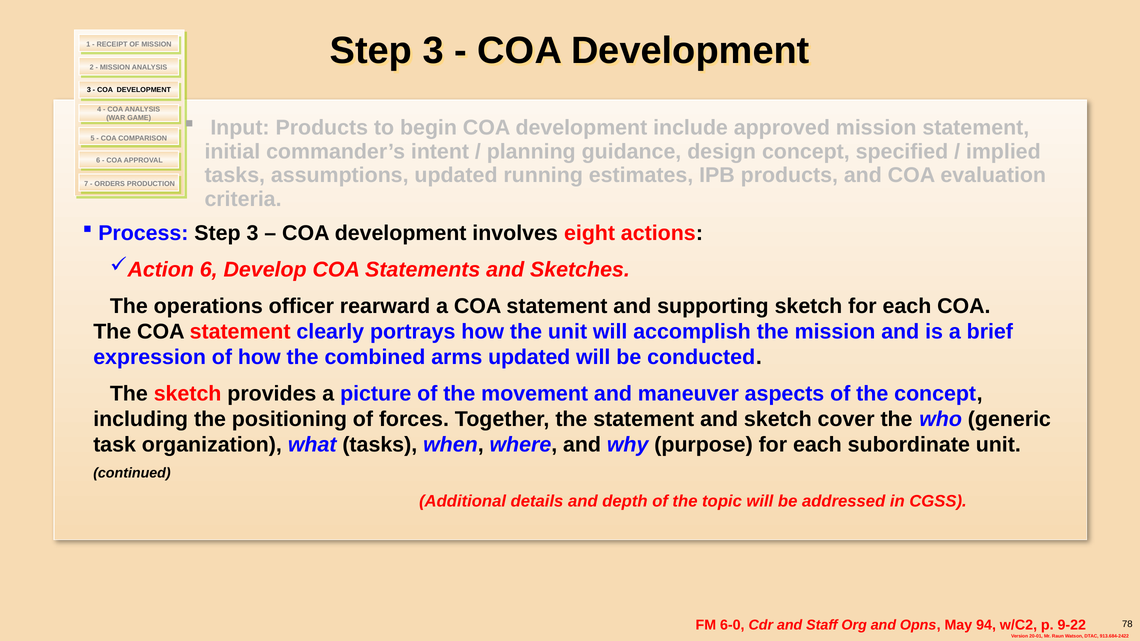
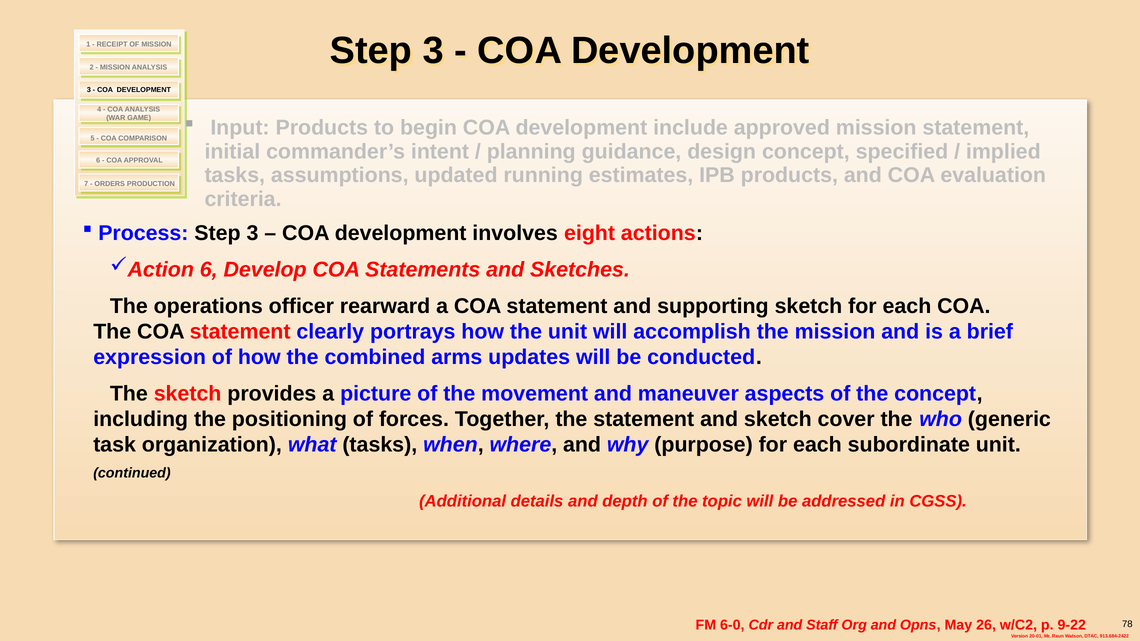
arms updated: updated -> updates
94: 94 -> 26
